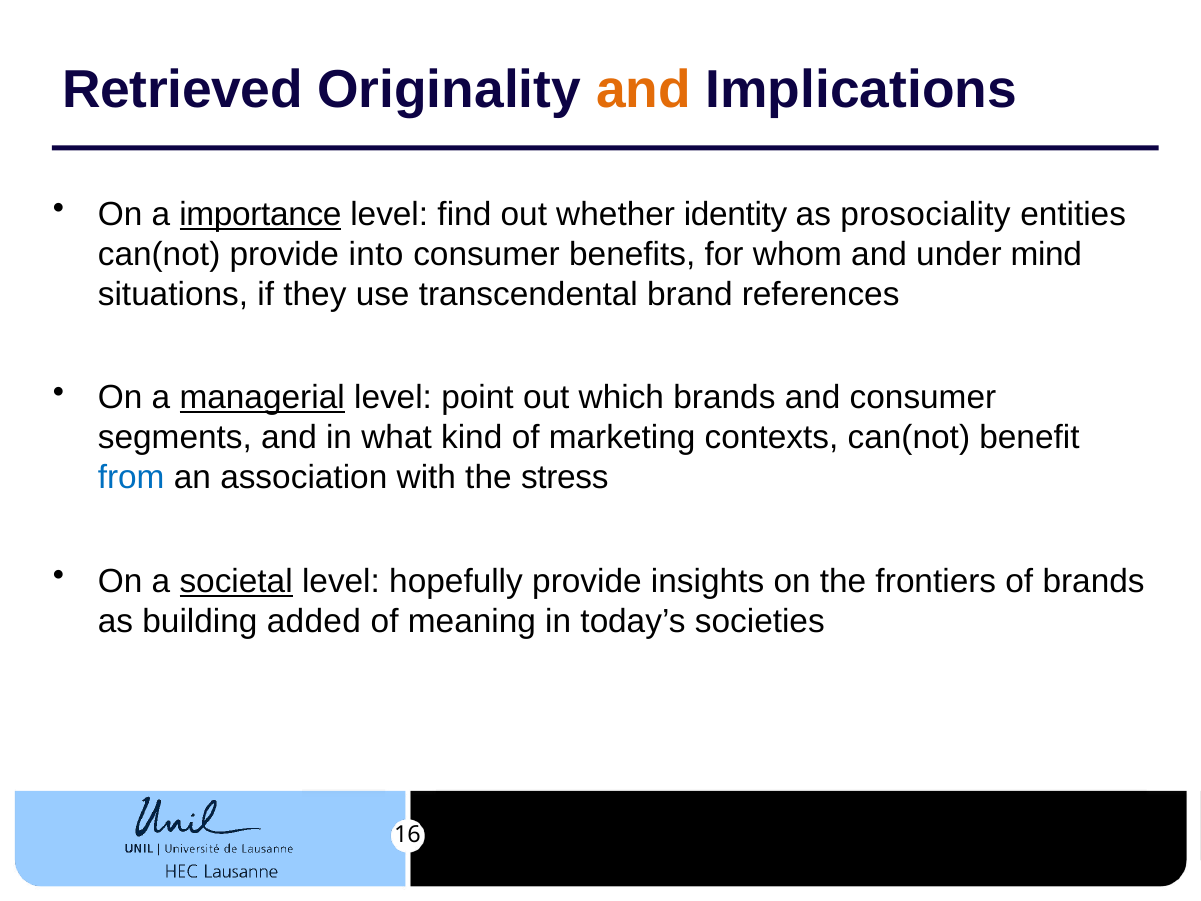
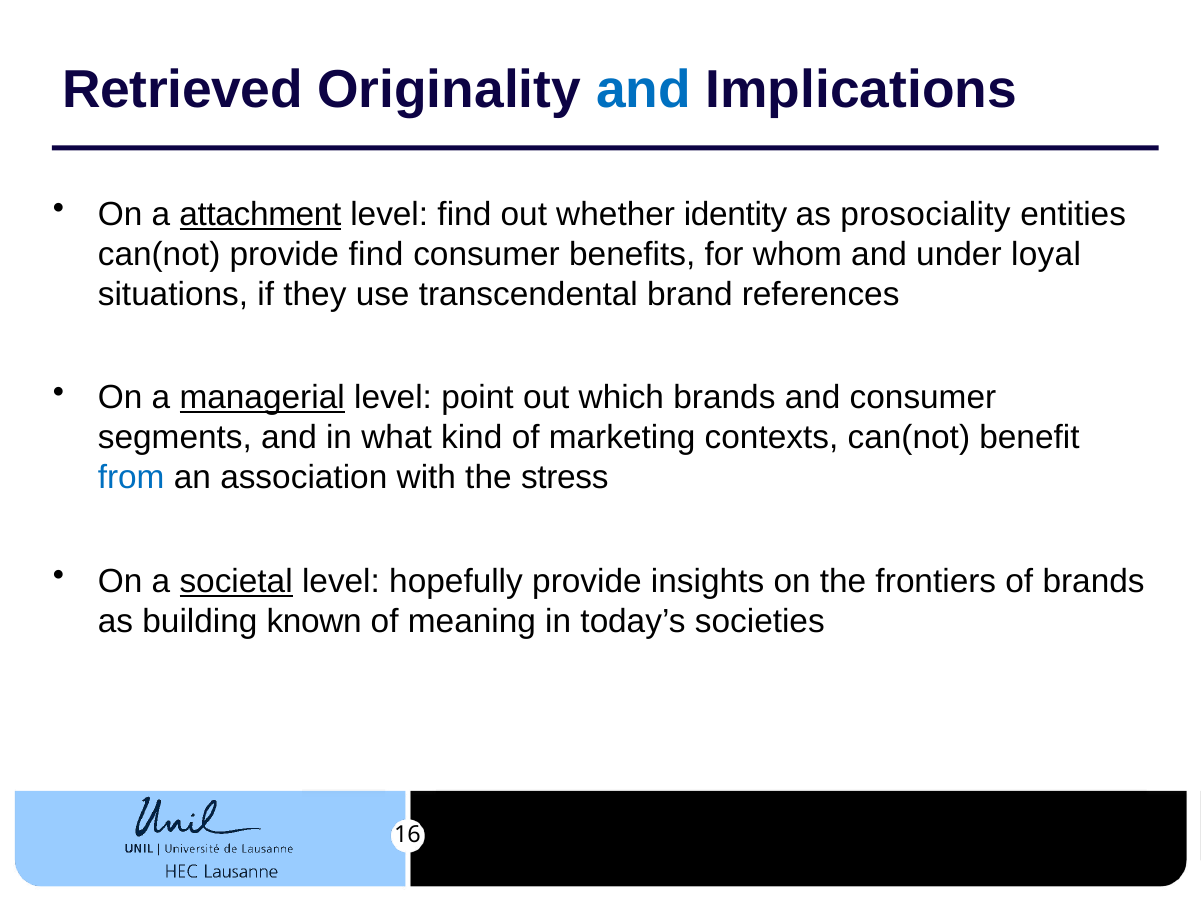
and at (643, 90) colour: orange -> blue
importance: importance -> attachment
provide into: into -> find
mind: mind -> loyal
added: added -> known
